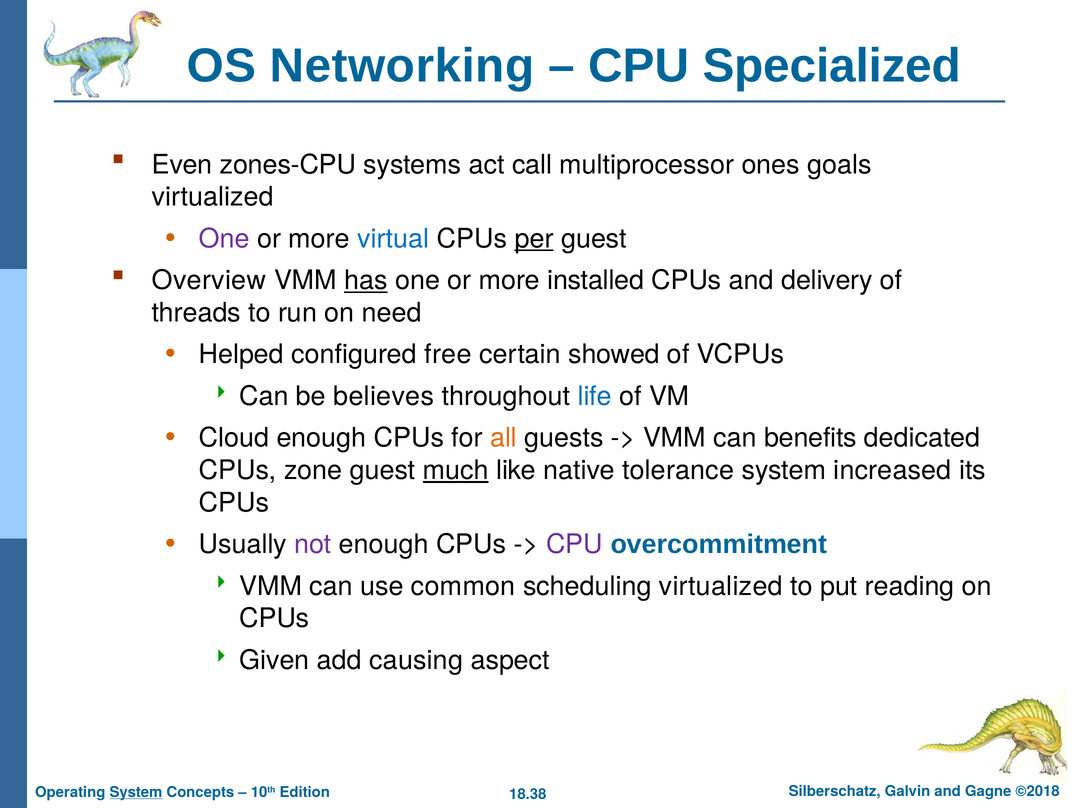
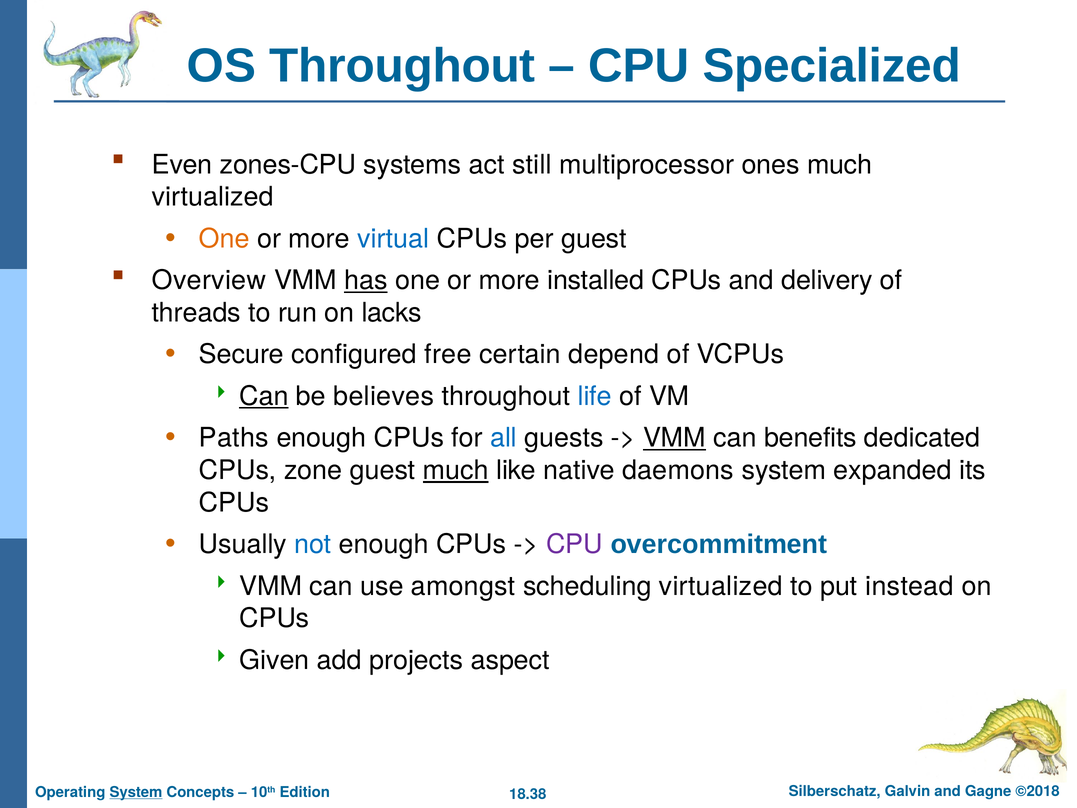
OS Networking: Networking -> Throughout
call: call -> still
ones goals: goals -> much
One at (224, 239) colour: purple -> orange
per underline: present -> none
need: need -> lacks
Helped: Helped -> Secure
showed: showed -> depend
Can at (264, 396) underline: none -> present
Cloud: Cloud -> Paths
all colour: orange -> blue
VMM at (674, 438) underline: none -> present
tolerance: tolerance -> daemons
increased: increased -> expanded
not colour: purple -> blue
common: common -> amongst
reading: reading -> instead
causing: causing -> projects
